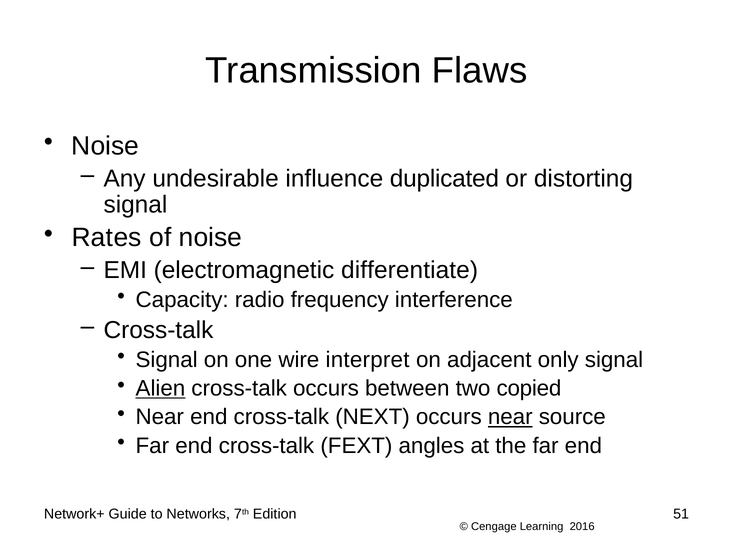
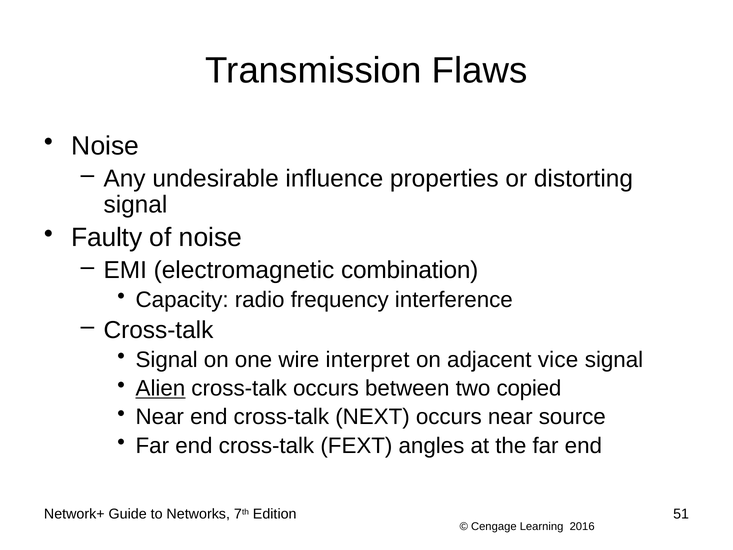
duplicated: duplicated -> properties
Rates: Rates -> Faulty
differentiate: differentiate -> combination
only: only -> vice
near at (510, 417) underline: present -> none
